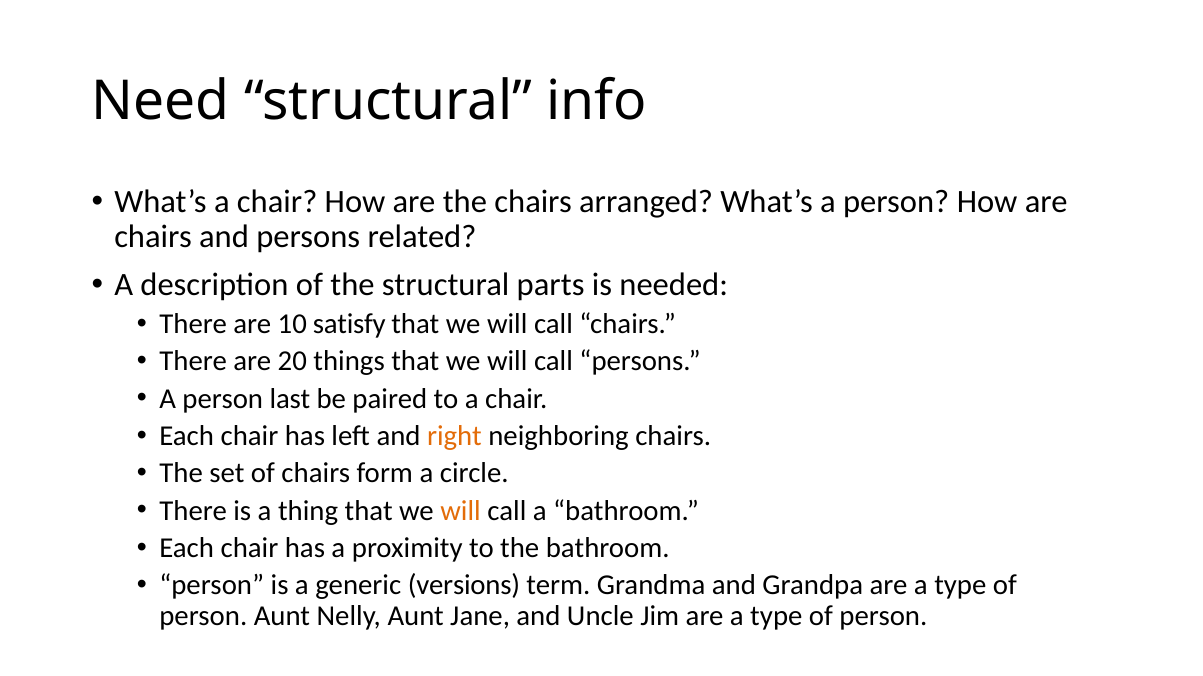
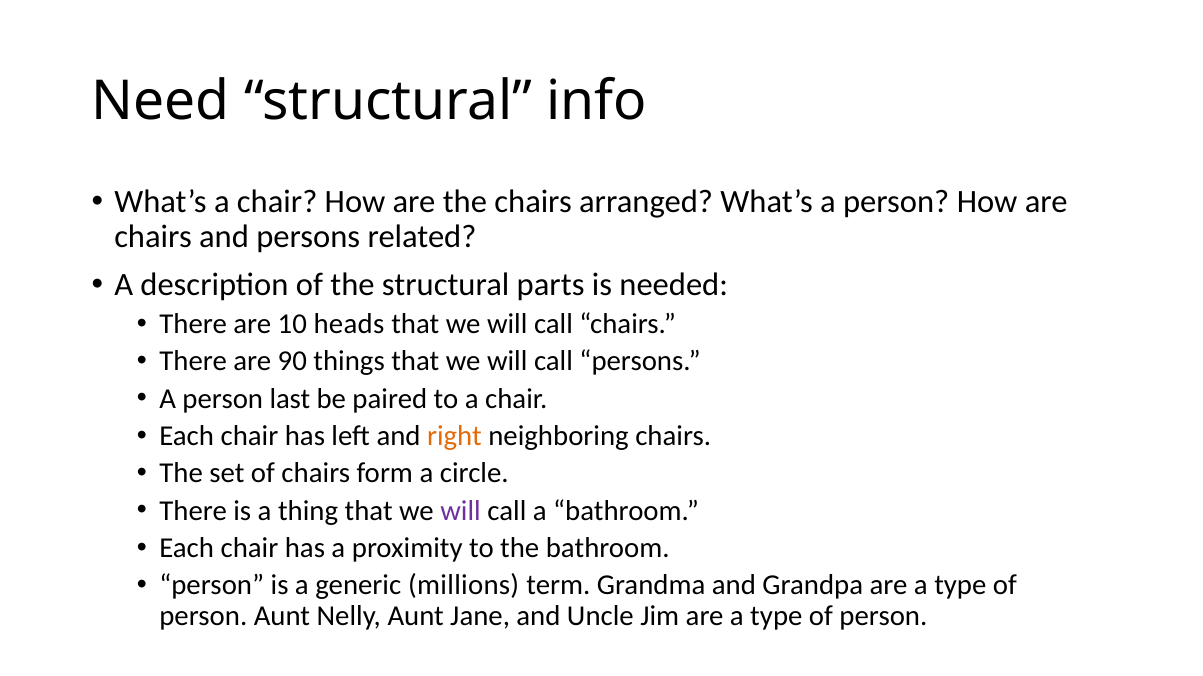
satisfy: satisfy -> heads
20: 20 -> 90
will at (461, 511) colour: orange -> purple
versions: versions -> millions
